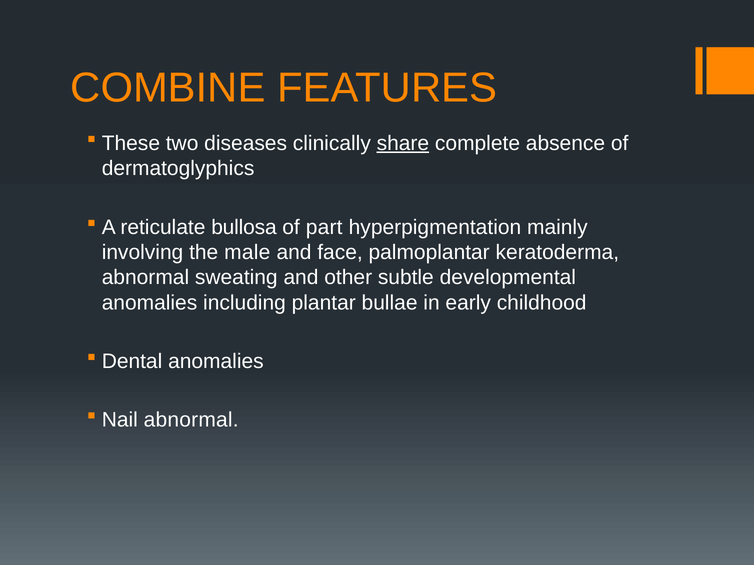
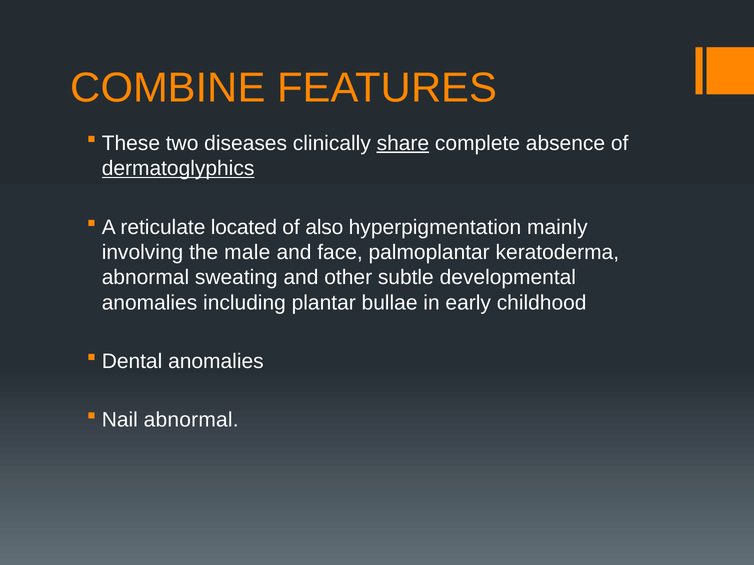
dermatoglyphics underline: none -> present
bullosa: bullosa -> located
part: part -> also
